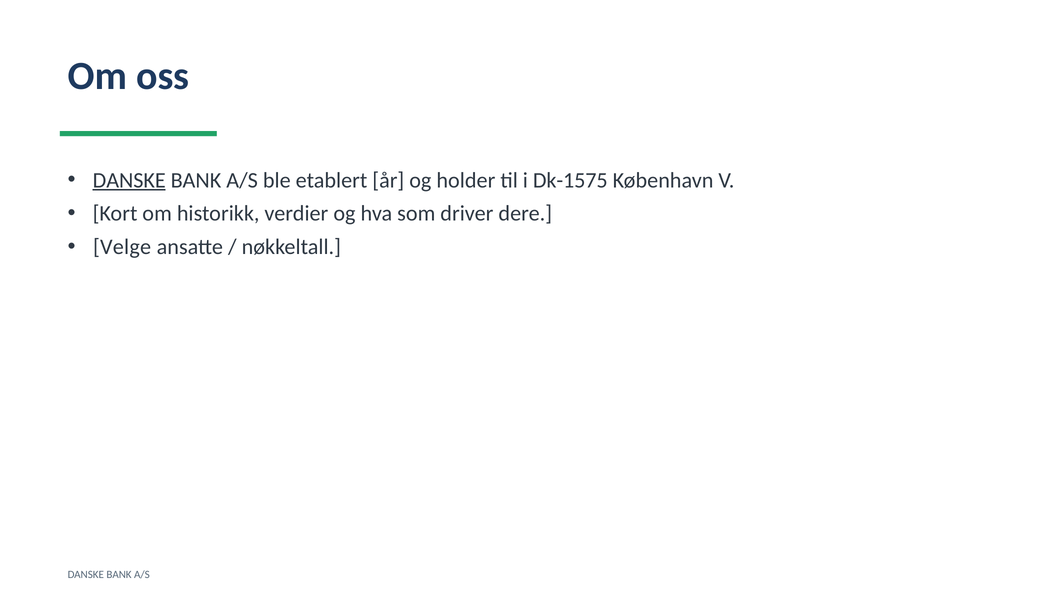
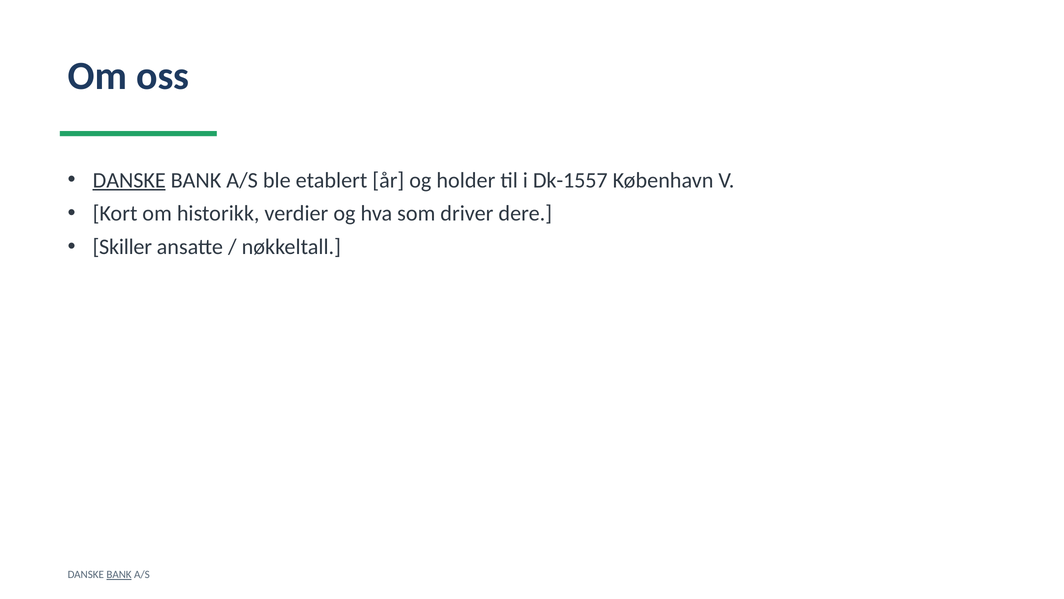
Dk-1575: Dk-1575 -> Dk-1557
Velge: Velge -> Skiller
BANK at (119, 574) underline: none -> present
